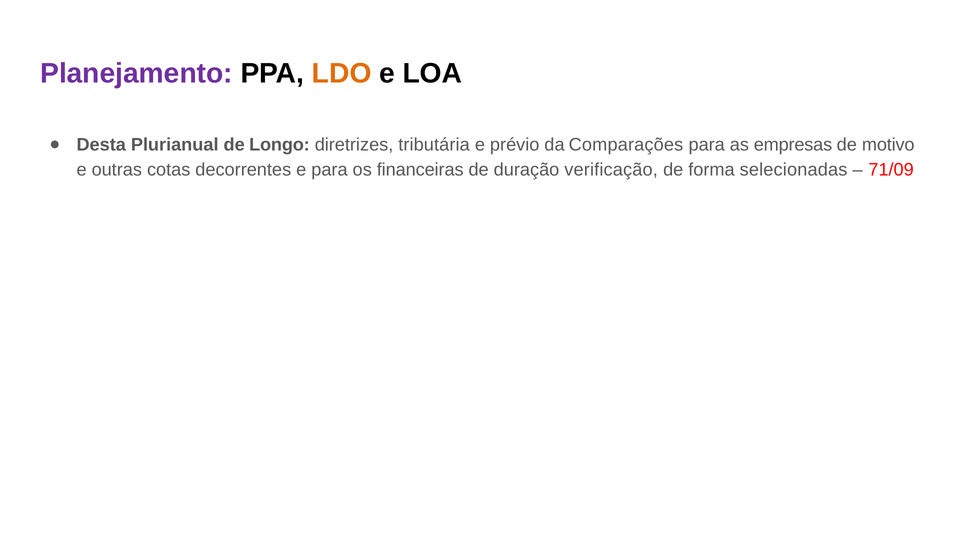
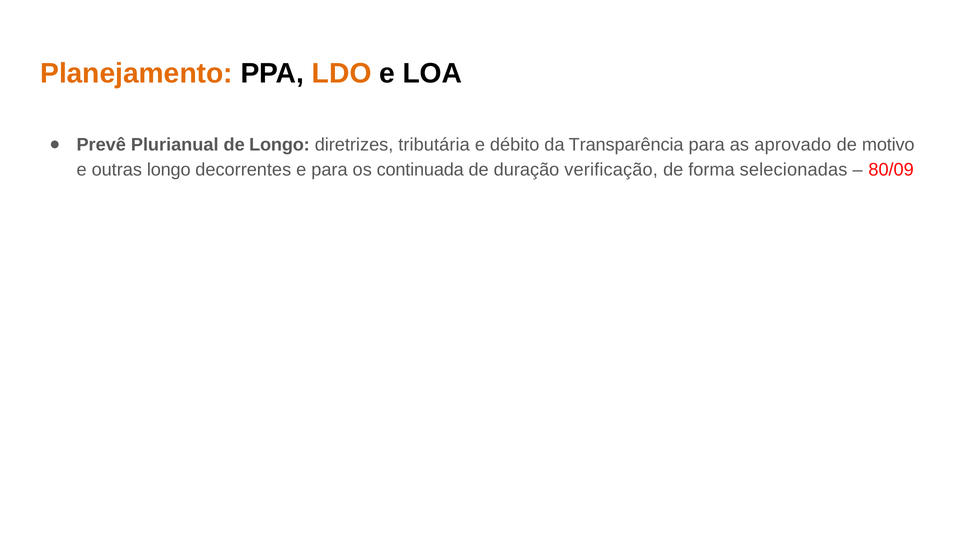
Planejamento colour: purple -> orange
Desta: Desta -> Prevê
prévio: prévio -> débito
Comparações: Comparações -> Transparência
empresas: empresas -> aprovado
outras cotas: cotas -> longo
financeiras: financeiras -> continuada
71/09: 71/09 -> 80/09
